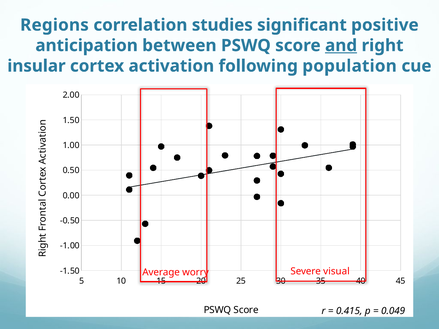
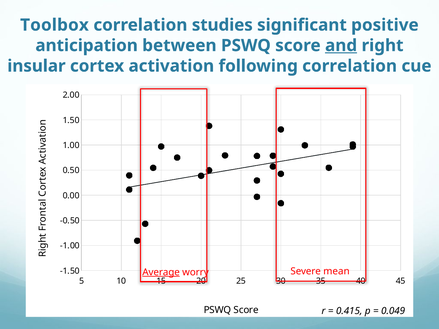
Regions: Regions -> Toolbox
following population: population -> correlation
Average underline: none -> present
visual: visual -> mean
